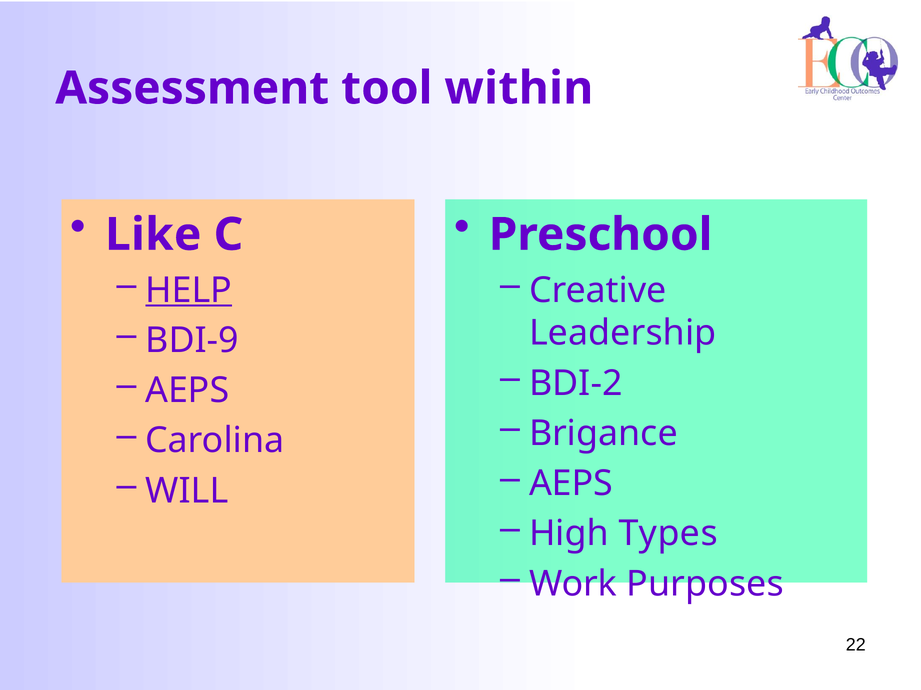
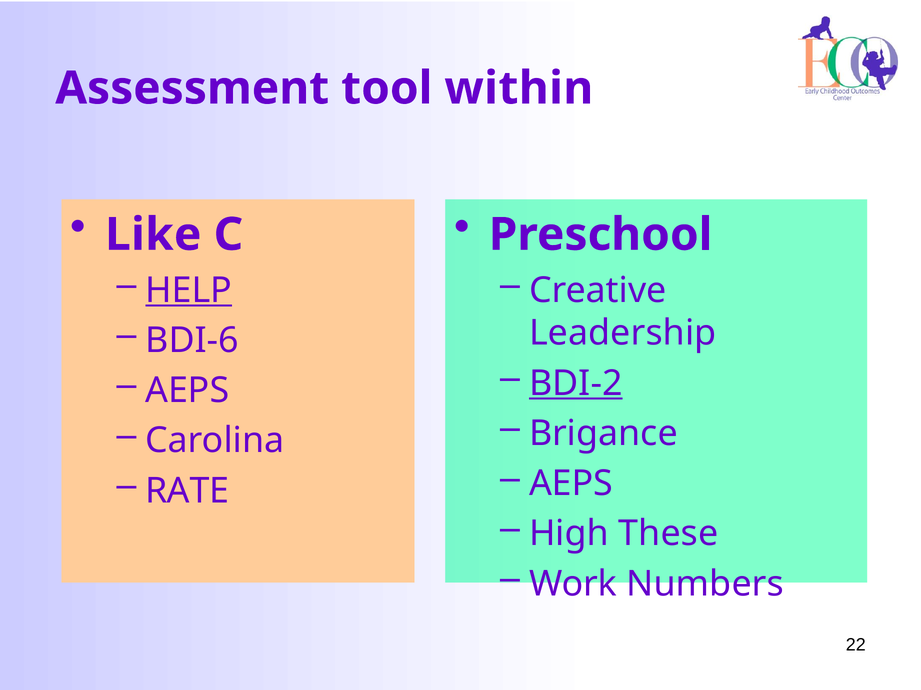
BDI-9: BDI-9 -> BDI-6
BDI-2 underline: none -> present
WILL: WILL -> RATE
Types: Types -> These
Purposes: Purposes -> Numbers
